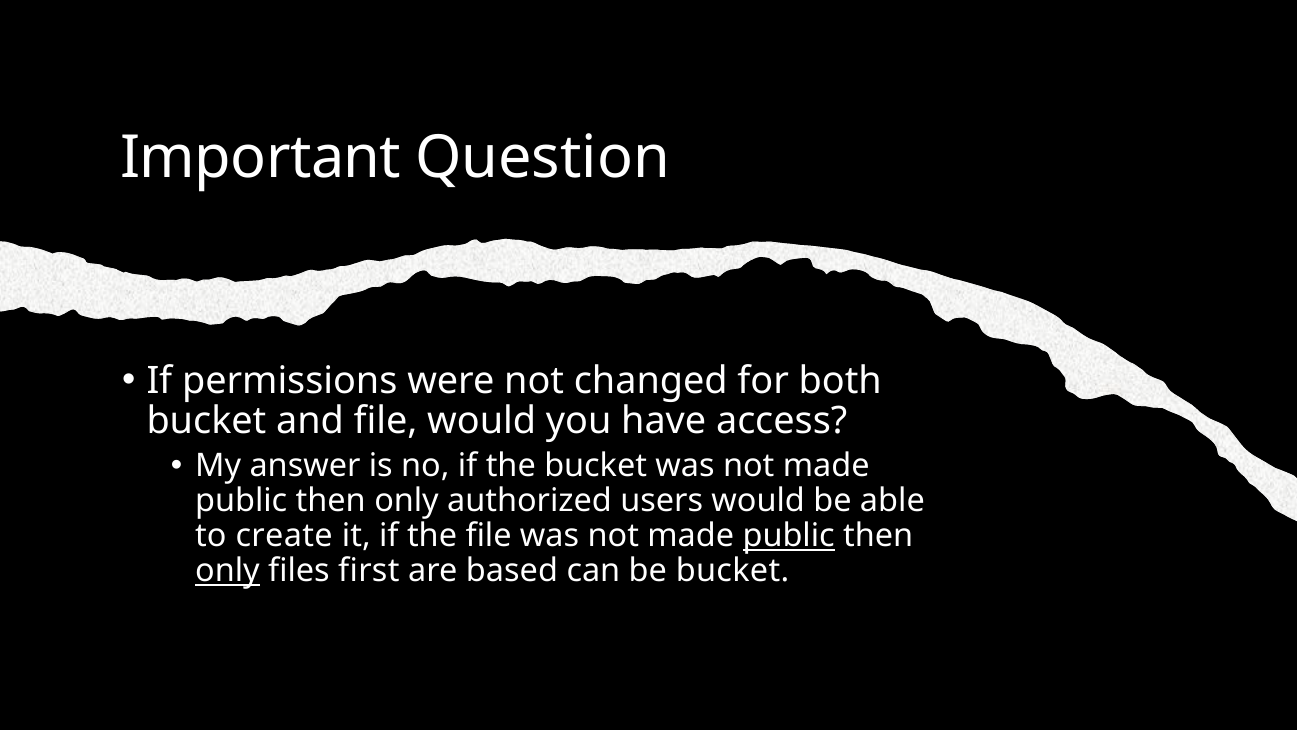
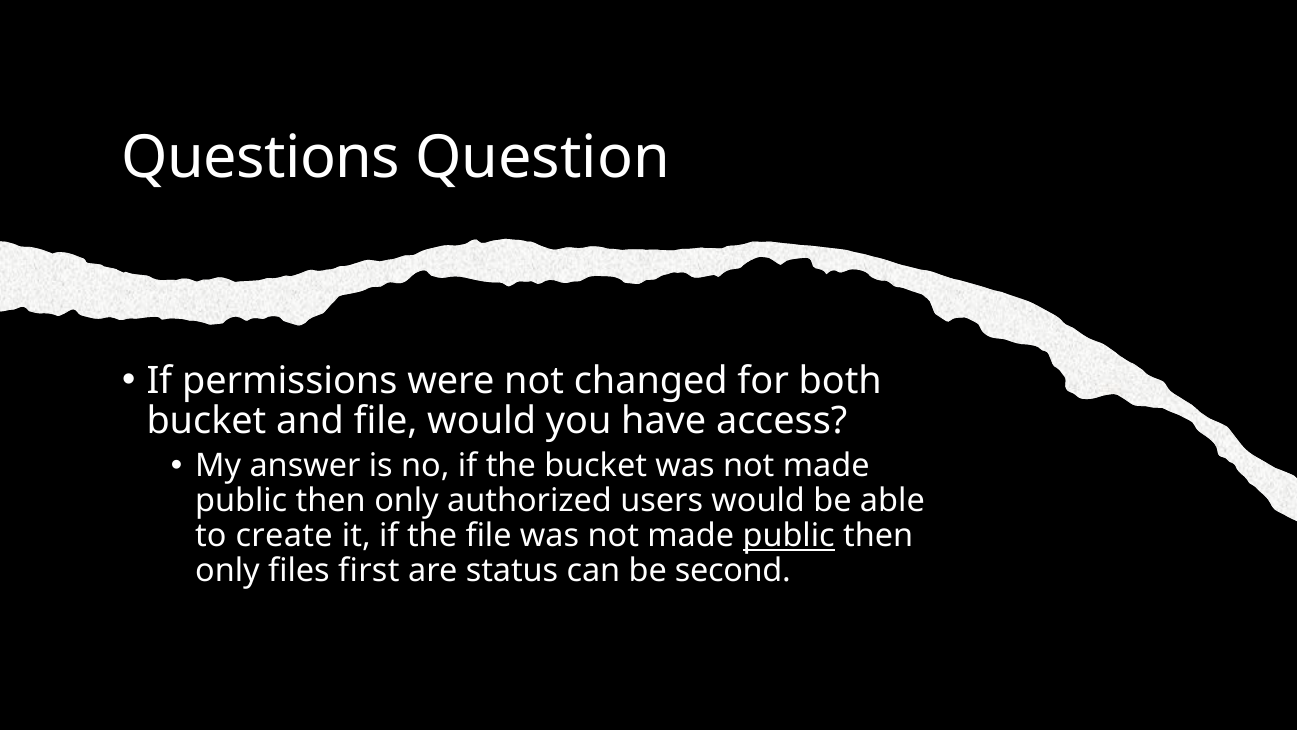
Important: Important -> Questions
only at (227, 571) underline: present -> none
based: based -> status
be bucket: bucket -> second
